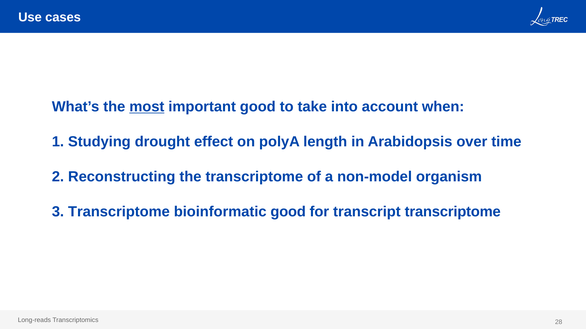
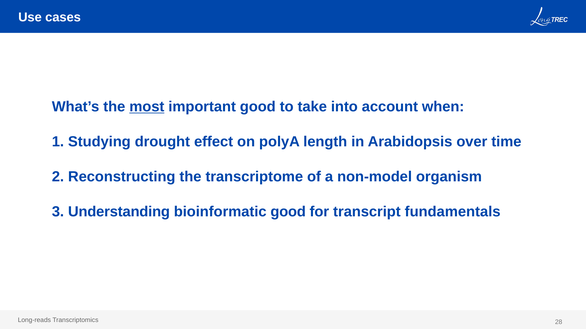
3 Transcriptome: Transcriptome -> Understanding
transcript transcriptome: transcriptome -> fundamentals
